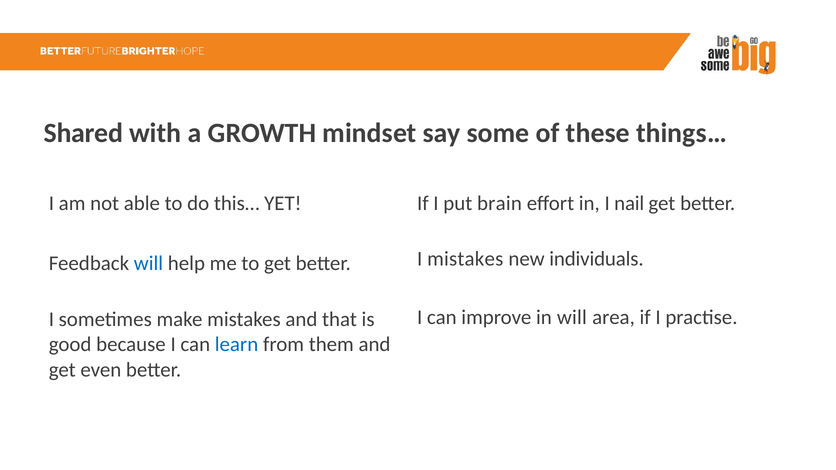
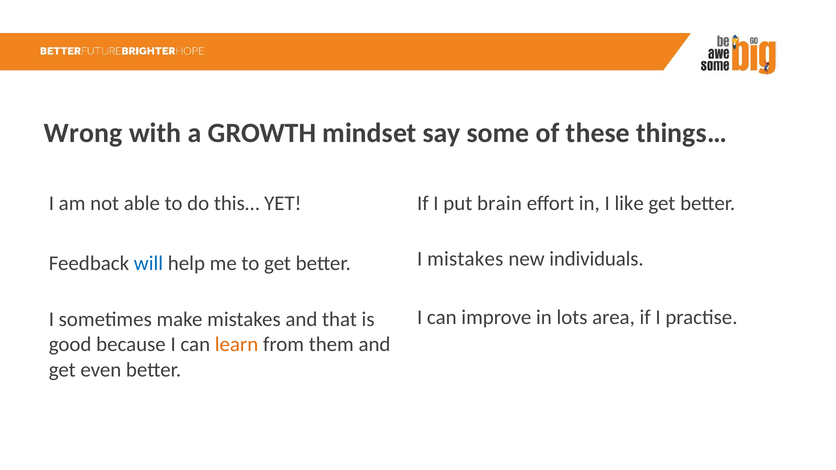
Shared: Shared -> Wrong
nail: nail -> like
in will: will -> lots
learn colour: blue -> orange
